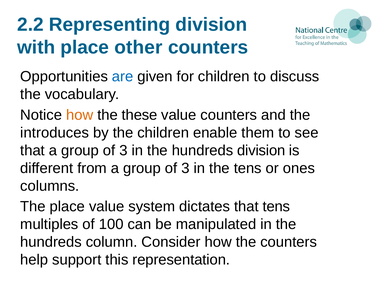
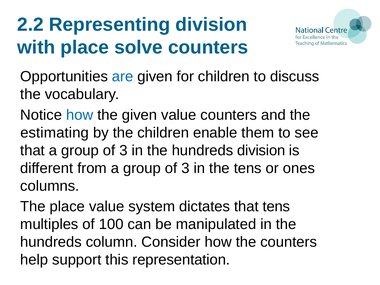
other: other -> solve
how at (80, 115) colour: orange -> blue
the these: these -> given
introduces: introduces -> estimating
